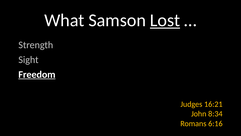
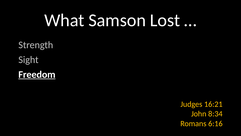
Lost underline: present -> none
